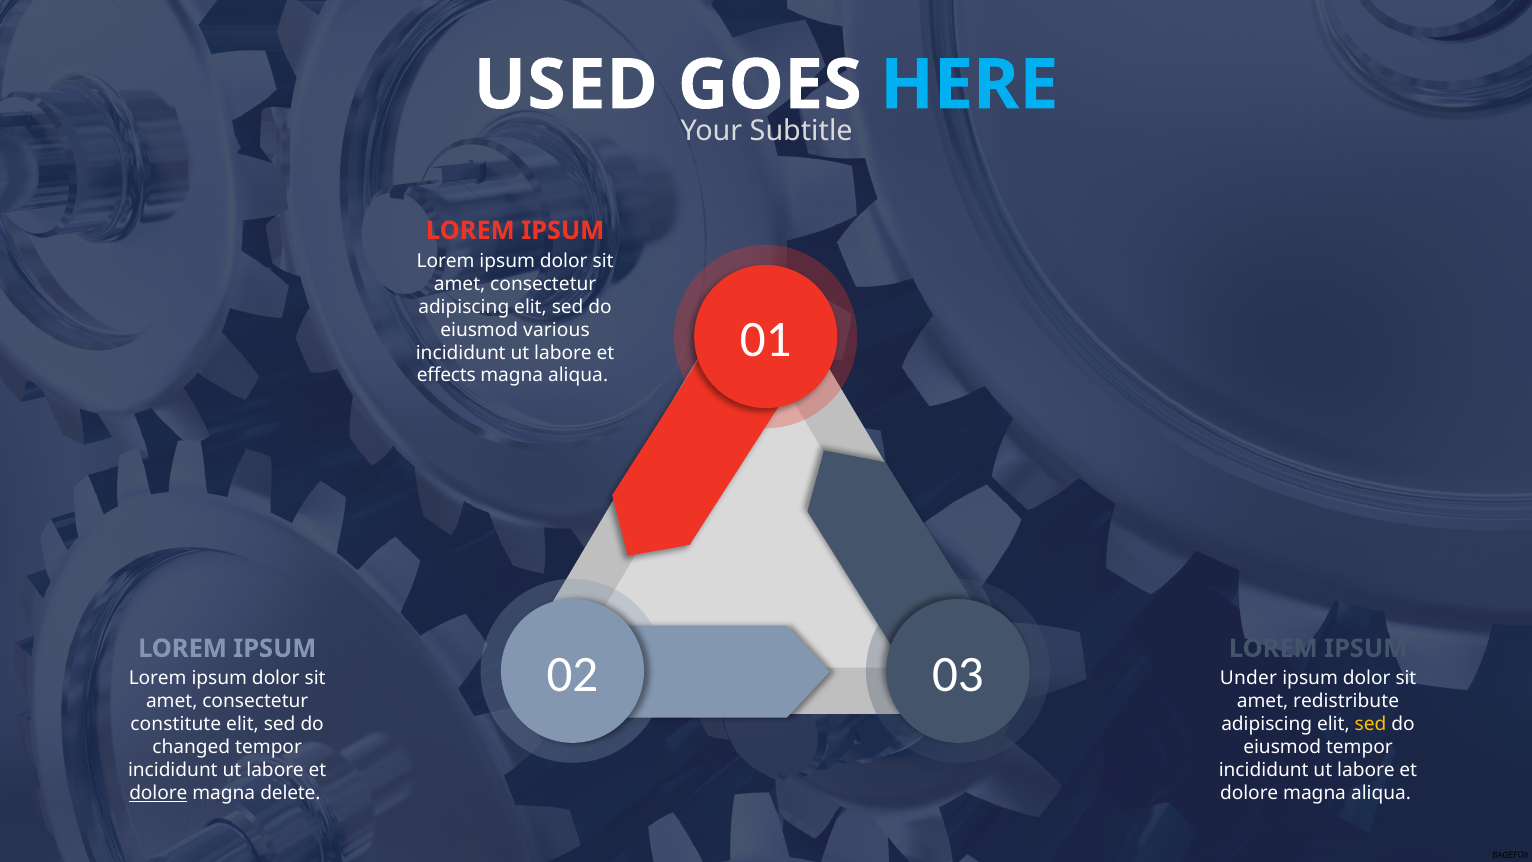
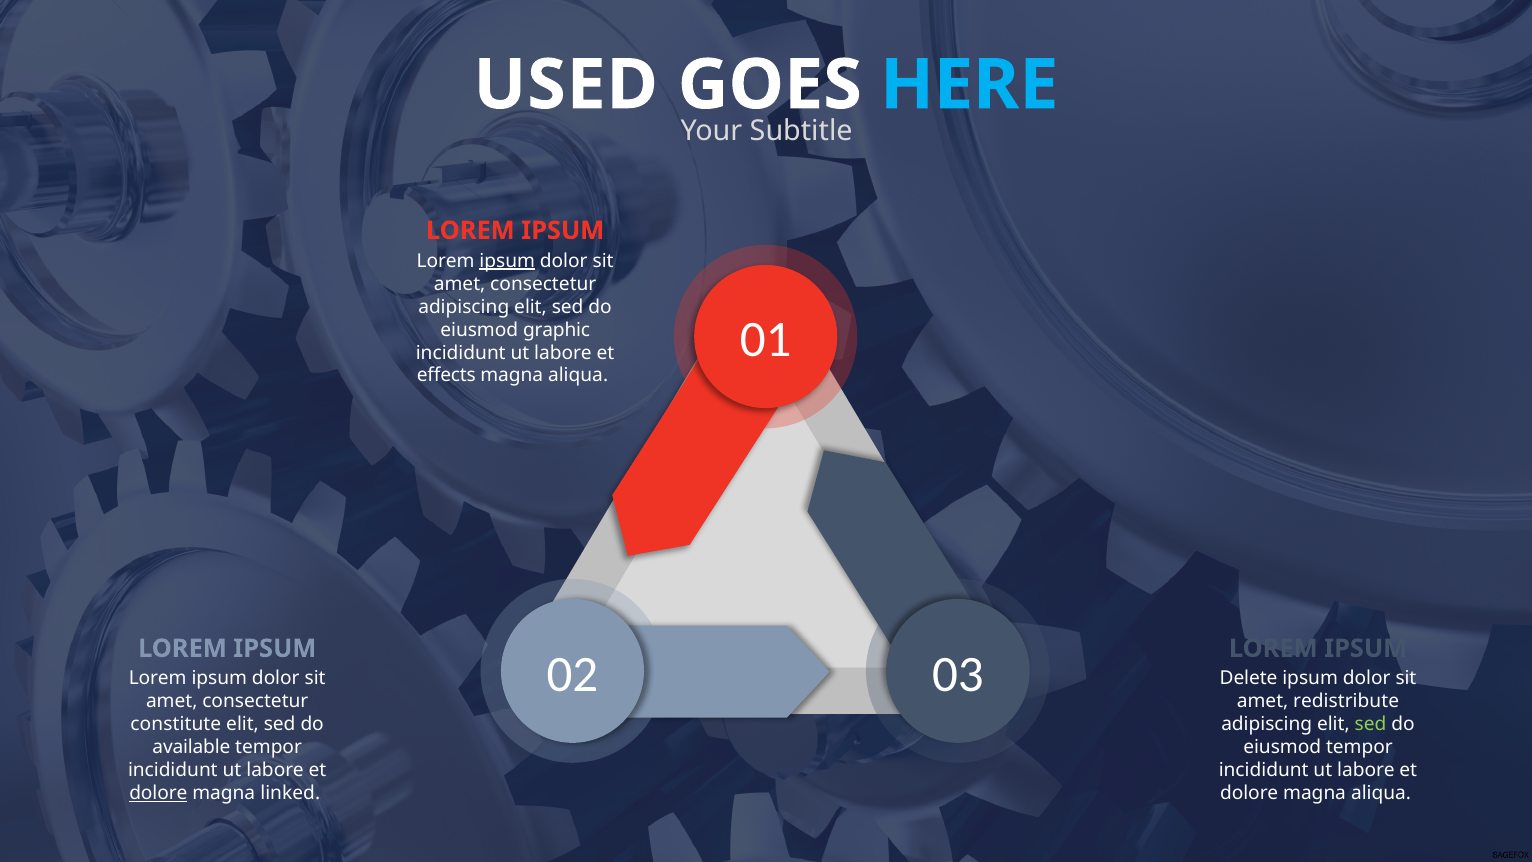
ipsum at (507, 261) underline: none -> present
various: various -> graphic
Under: Under -> Delete
sed at (1371, 724) colour: yellow -> light green
changed: changed -> available
delete: delete -> linked
